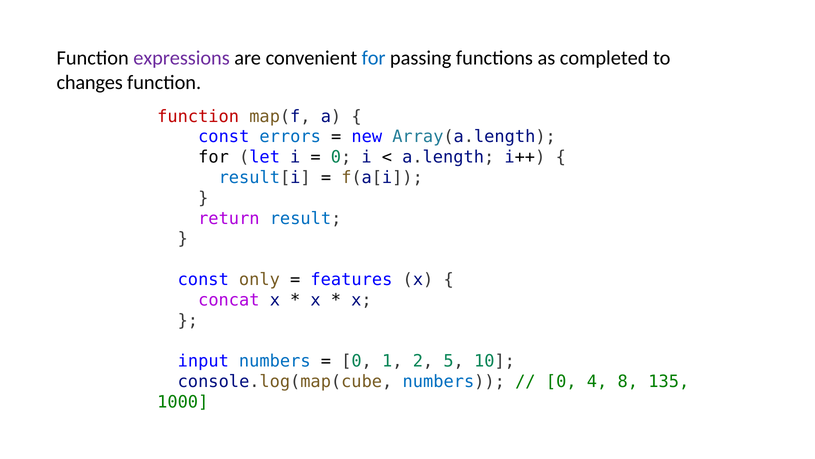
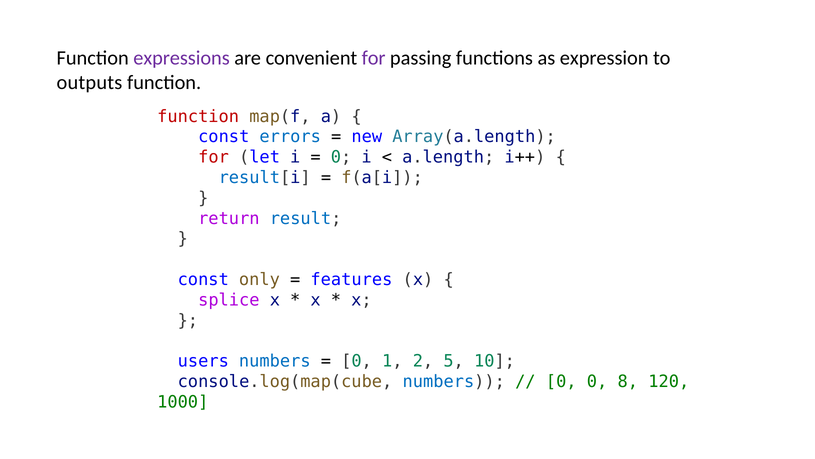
for at (374, 58) colour: blue -> purple
completed: completed -> expression
changes: changes -> outputs
for at (214, 157) colour: black -> red
concat: concat -> splice
input: input -> users
0 4: 4 -> 0
135: 135 -> 120
